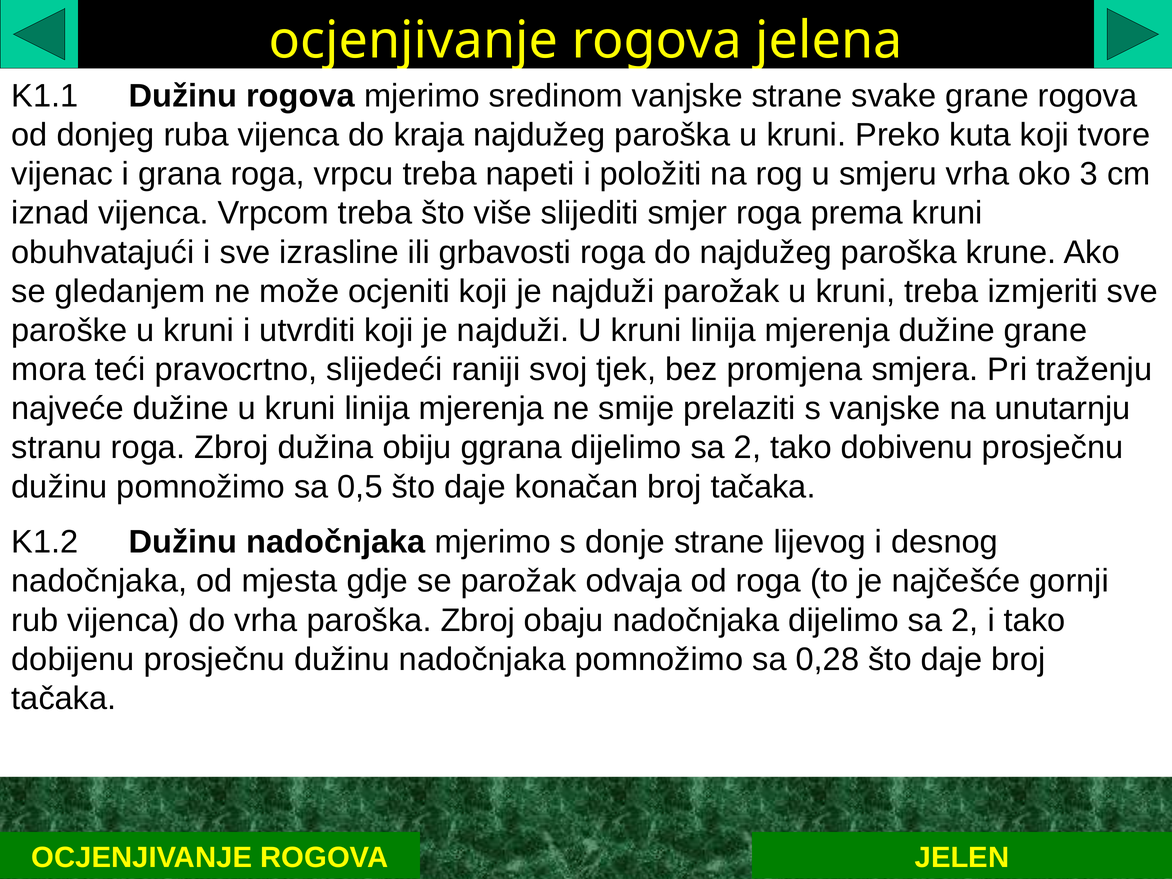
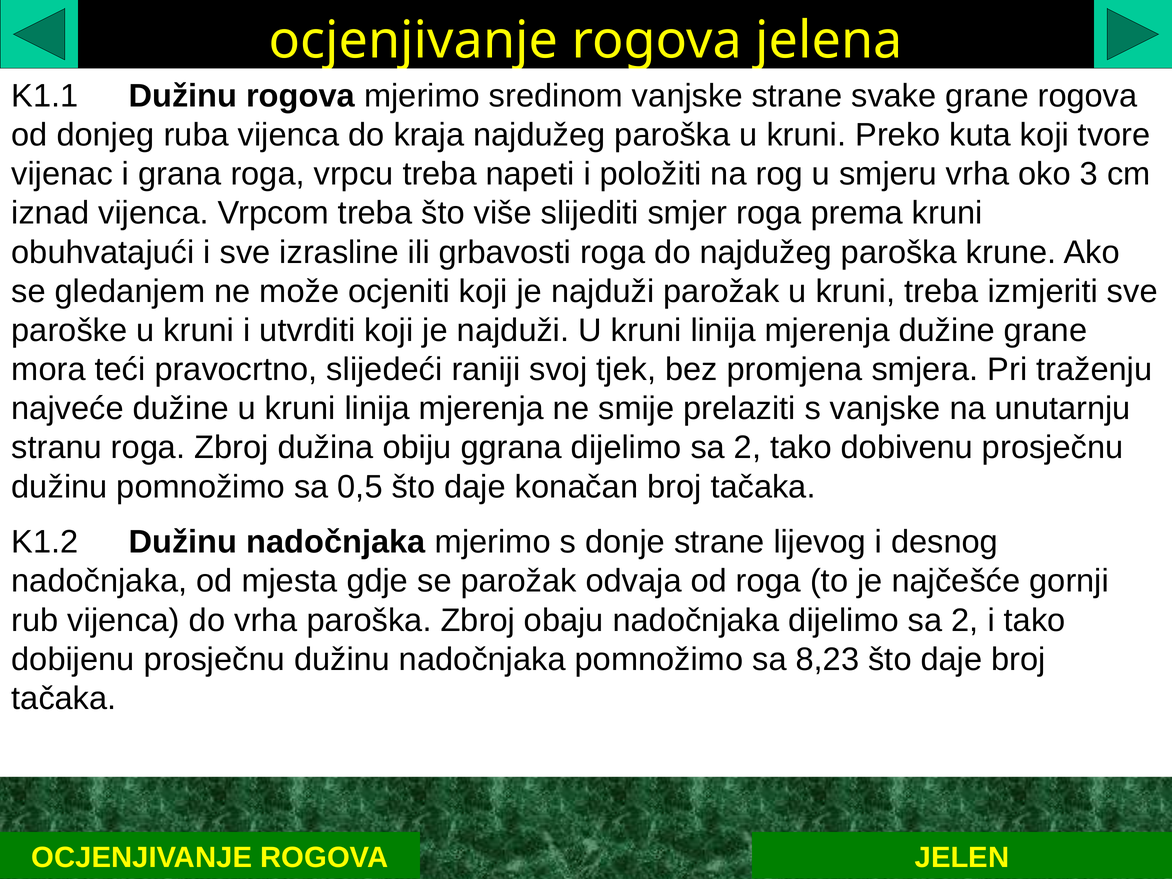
0,28: 0,28 -> 8,23
